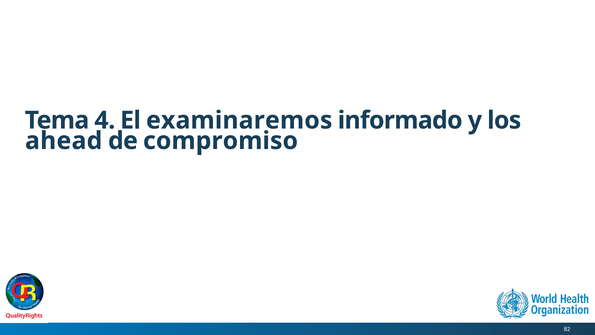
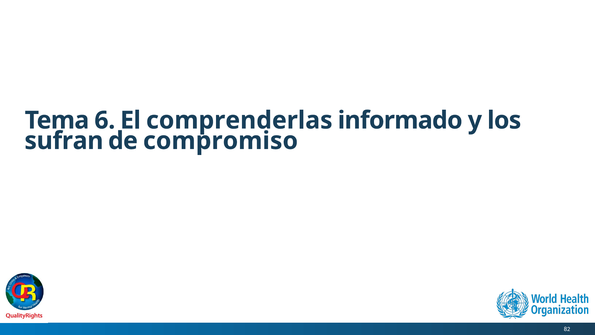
4: 4 -> 6
examinaremos: examinaremos -> comprenderlas
ahead: ahead -> sufran
